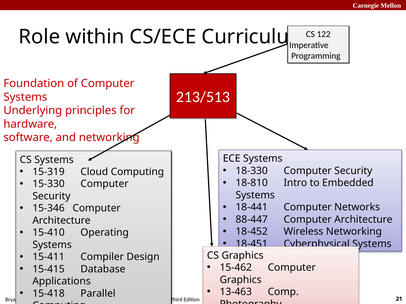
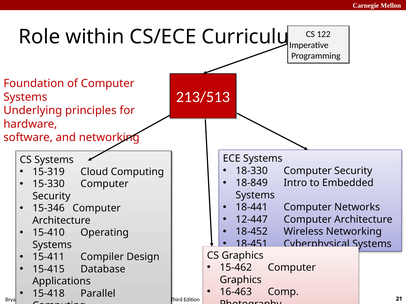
18-810: 18-810 -> 18-849
88-447: 88-447 -> 12-447
13-463: 13-463 -> 16-463
